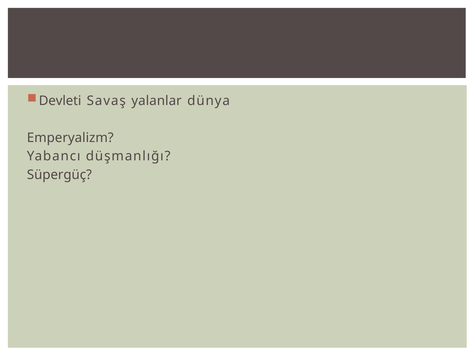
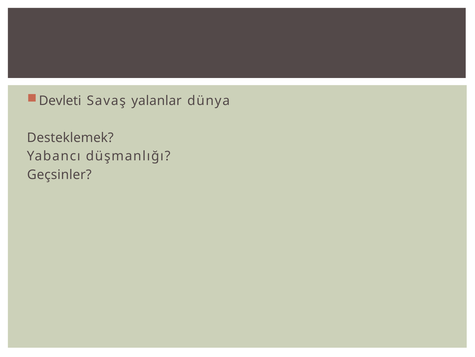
Emperyalizm: Emperyalizm -> Desteklemek
Süpergüç: Süpergüç -> Geçsinler
